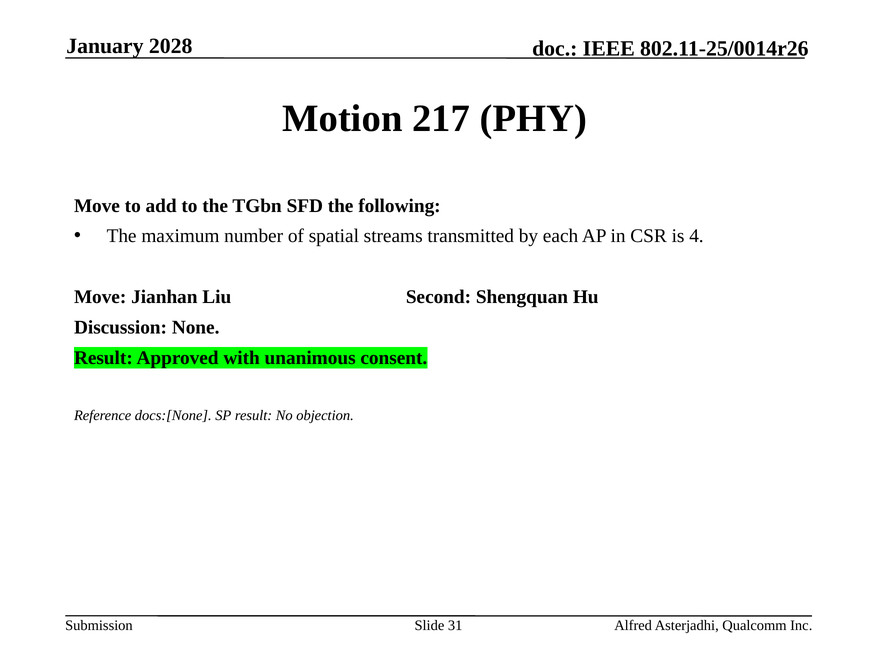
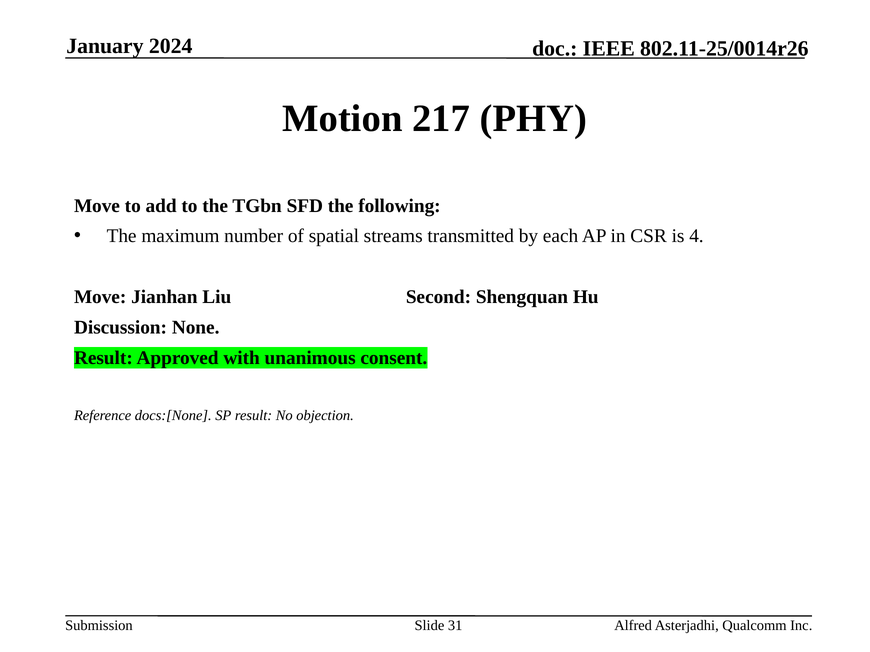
2028: 2028 -> 2024
